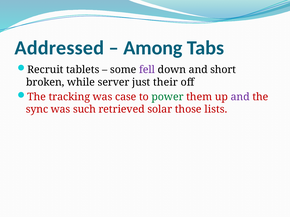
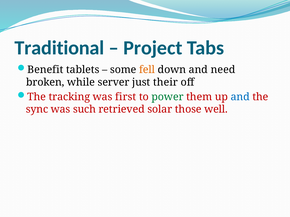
Addressed: Addressed -> Traditional
Among: Among -> Project
Recruit: Recruit -> Benefit
fell colour: purple -> orange
short: short -> need
case: case -> first
and at (240, 97) colour: purple -> blue
lists: lists -> well
